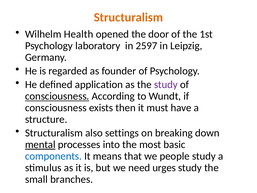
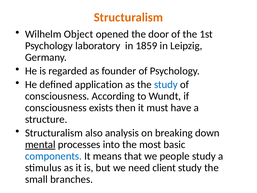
Health: Health -> Object
2597: 2597 -> 1859
study at (166, 85) colour: purple -> blue
consciousness at (57, 96) underline: present -> none
settings: settings -> analysis
urges: urges -> client
